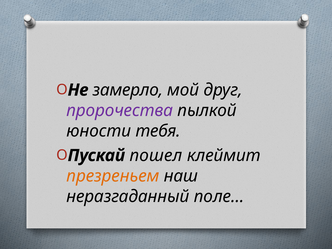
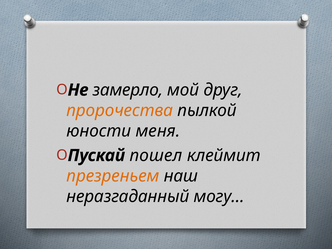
пророчества colour: purple -> orange
тебя: тебя -> меня
поле…: поле… -> могу…
